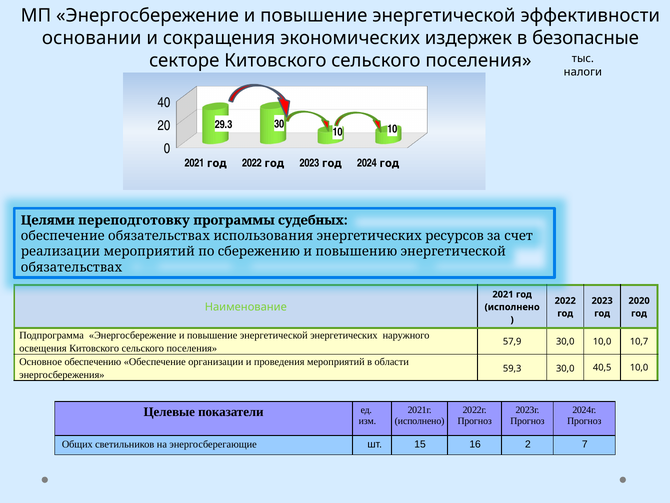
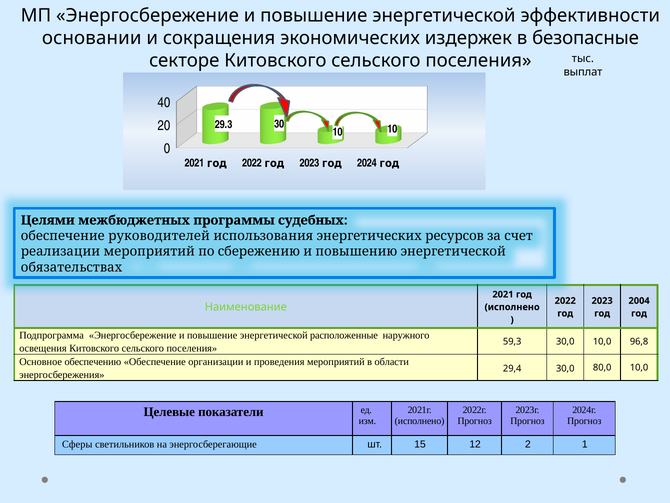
налоги: налоги -> выплат
переподготовку: переподготовку -> межбюджетных
обеспечение обязательствах: обязательствах -> руководителей
2020: 2020 -> 2004
энергетической энергетических: энергетических -> расположенные
57,9: 57,9 -> 59,3
10,7: 10,7 -> 96,8
59,3: 59,3 -> 29,4
40,5: 40,5 -> 80,0
Общих: Общих -> Сферы
16: 16 -> 12
7: 7 -> 1
